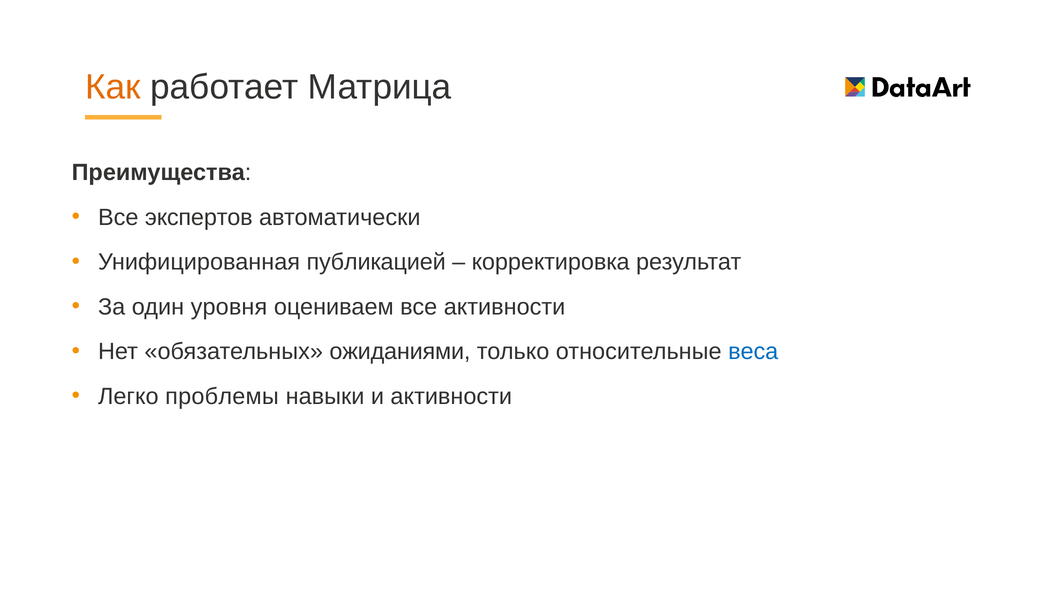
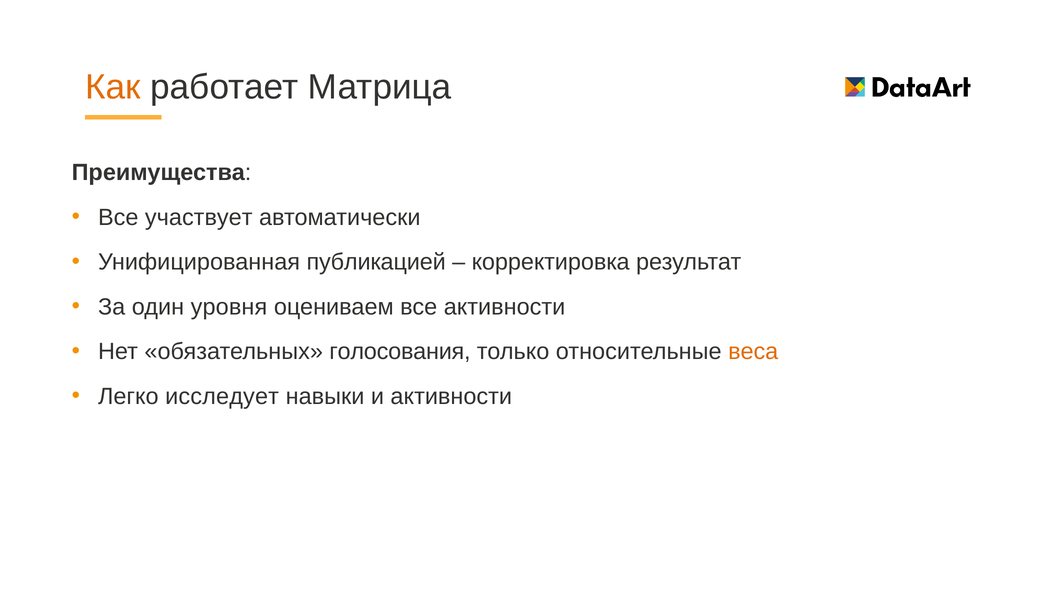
экспертов: экспертов -> участвует
ожиданиями: ожиданиями -> голосования
веса colour: blue -> orange
проблемы: проблемы -> исследует
